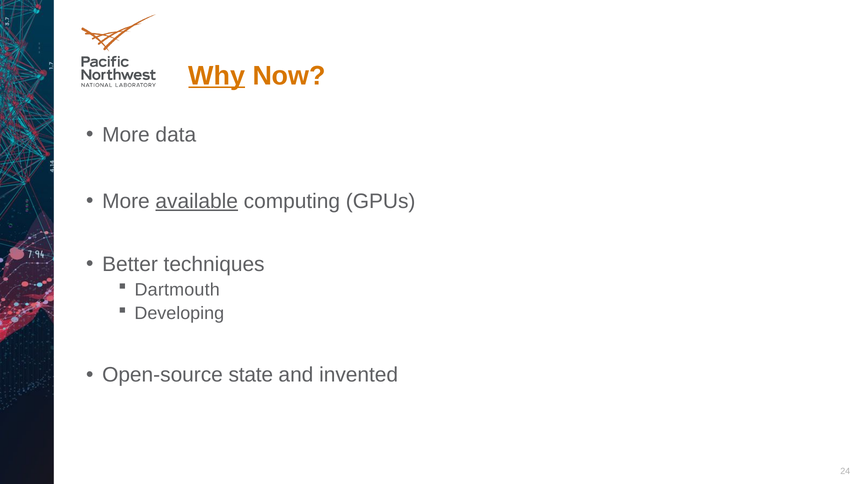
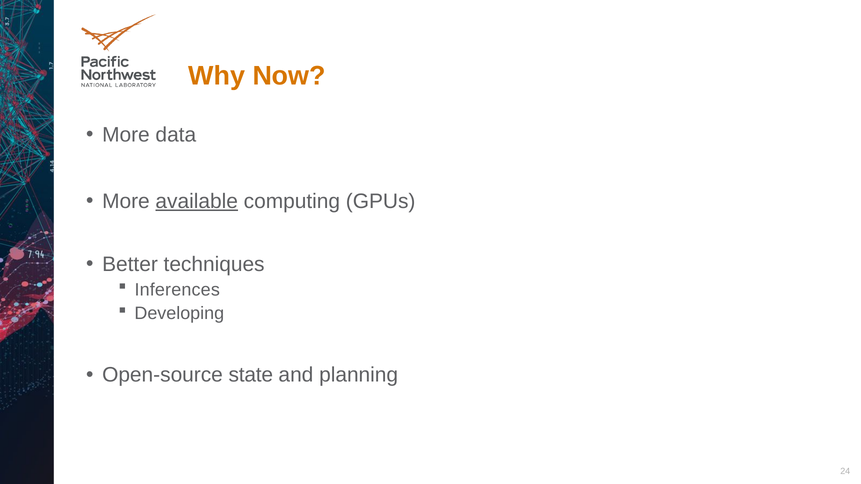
Why underline: present -> none
Dartmouth: Dartmouth -> Inferences
invented: invented -> planning
